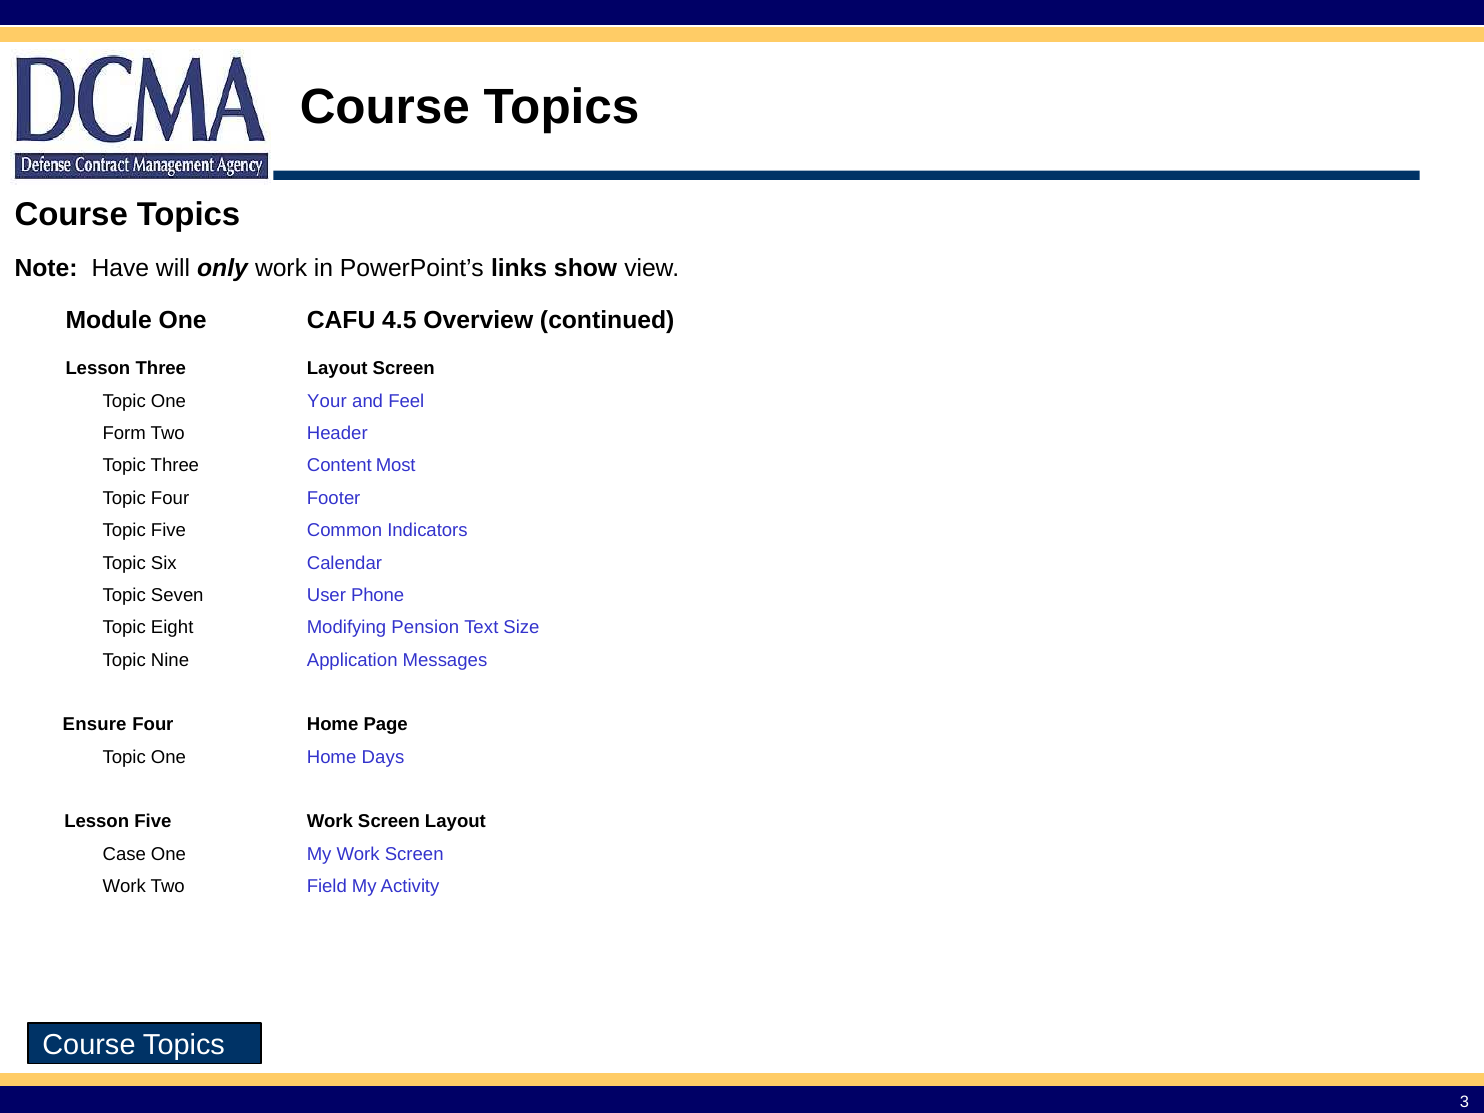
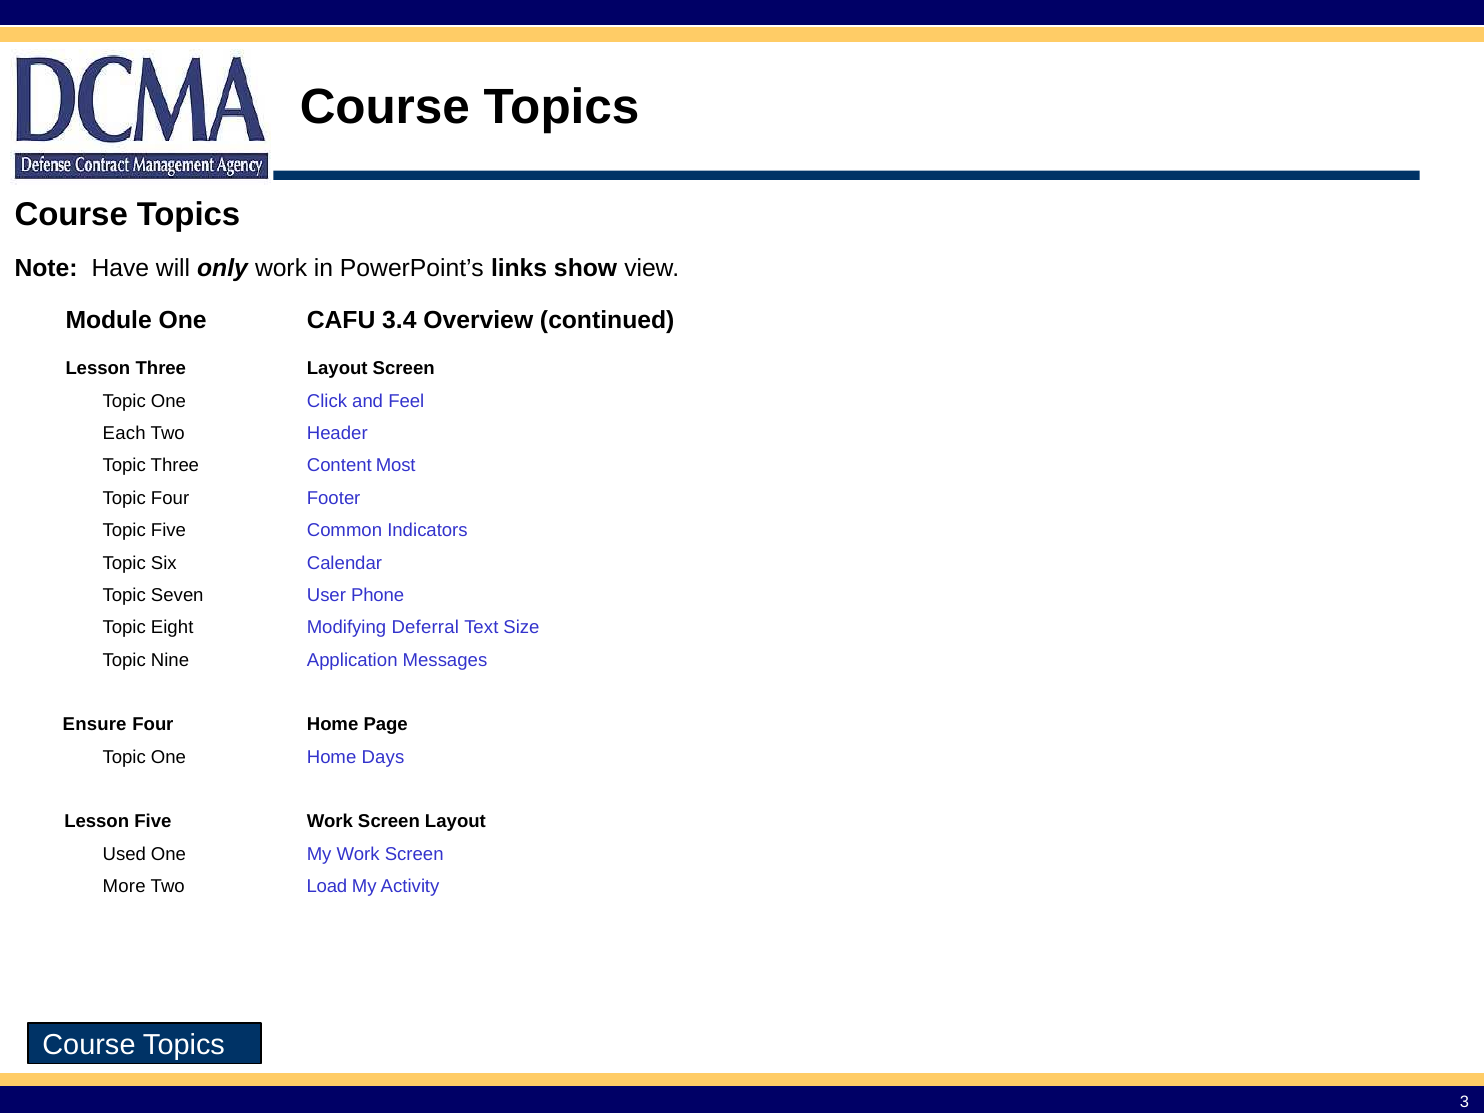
4.5: 4.5 -> 3.4
Your: Your -> Click
Form: Form -> Each
Pension: Pension -> Deferral
Case: Case -> Used
Work at (124, 887): Work -> More
Field: Field -> Load
